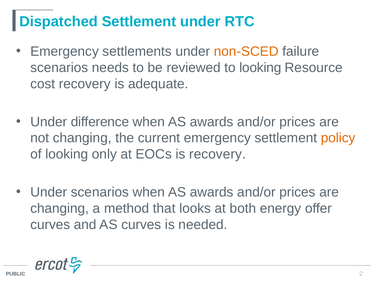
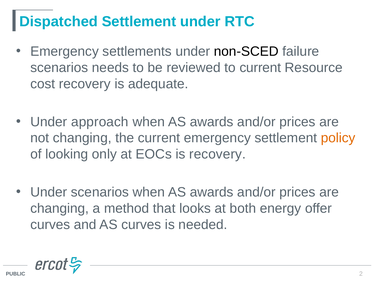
non-SCED colour: orange -> black
to looking: looking -> current
difference: difference -> approach
